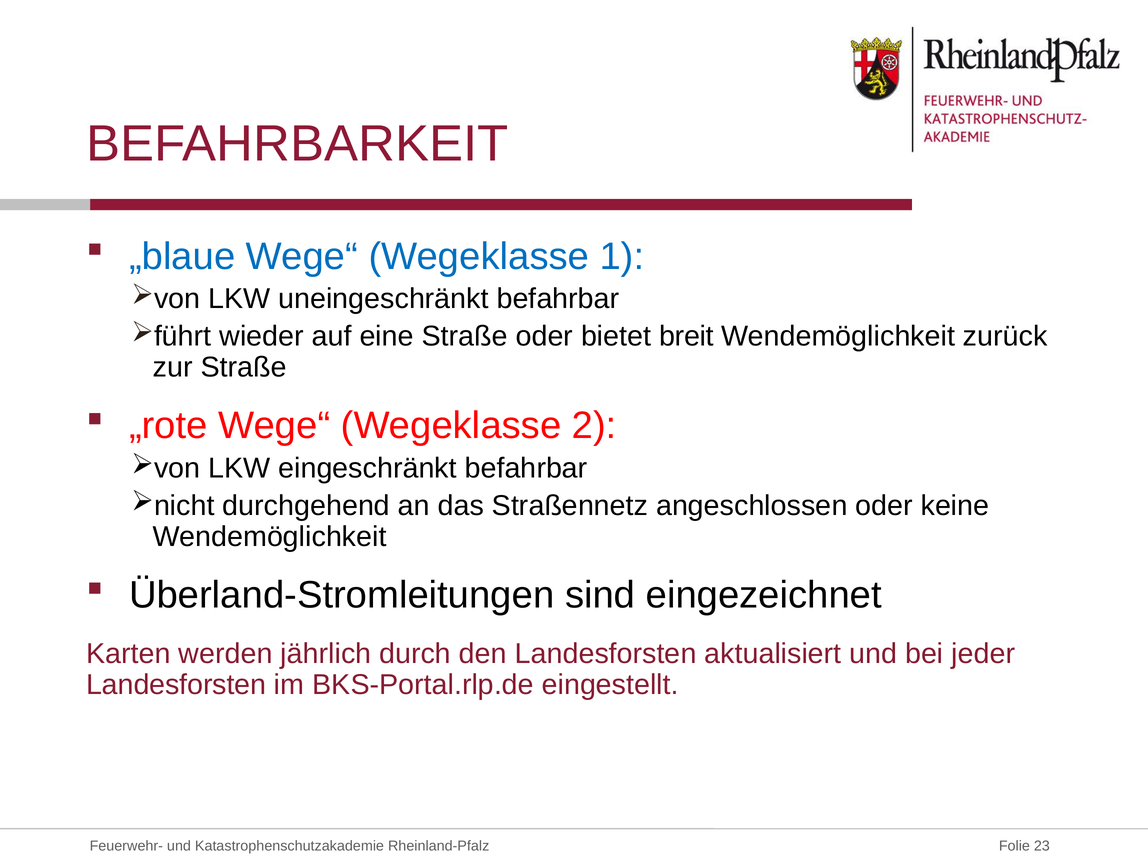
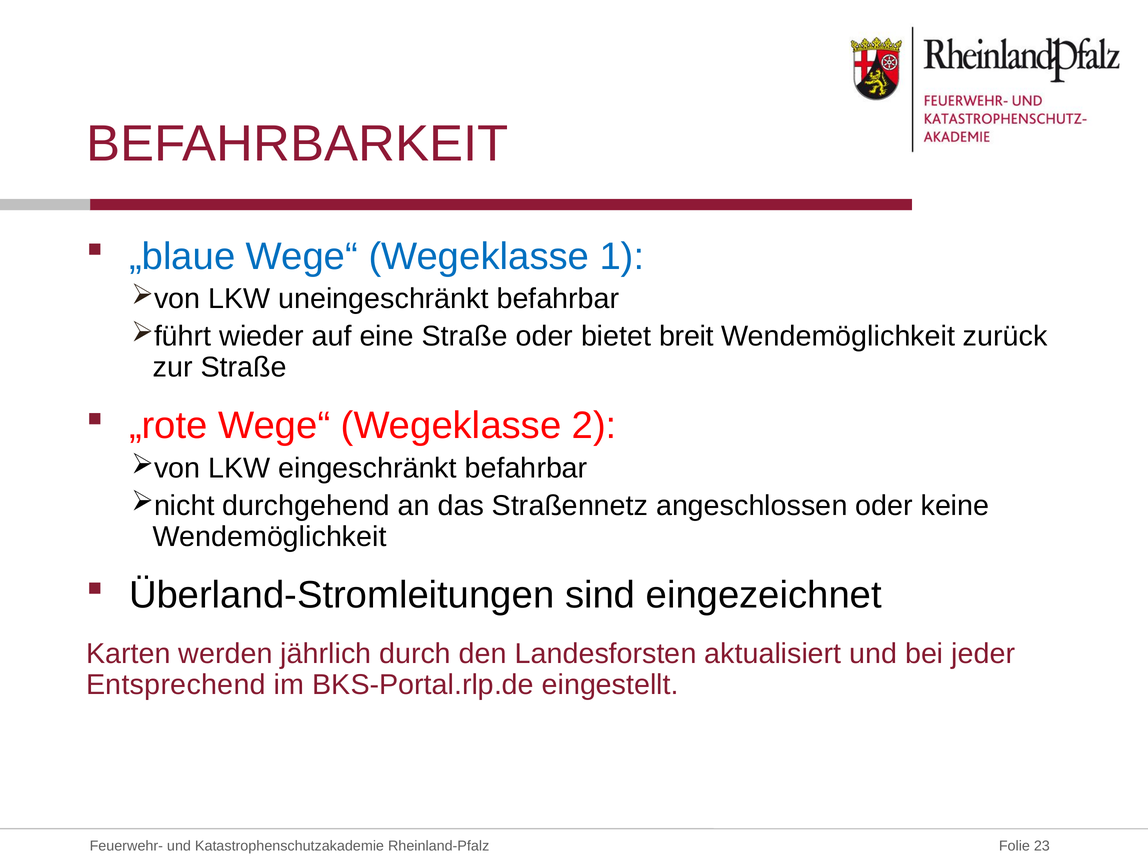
Landesforsten at (176, 685): Landesforsten -> Entsprechend
